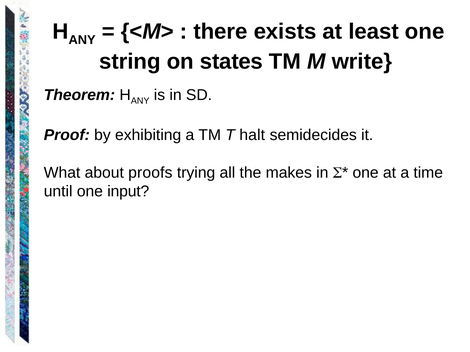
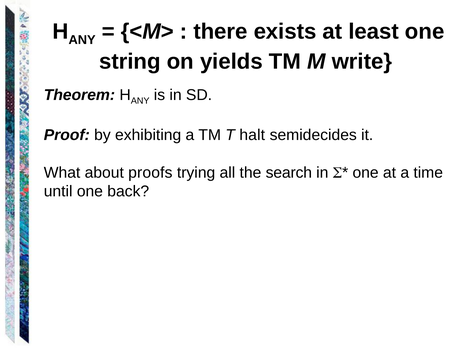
states: states -> yields
makes: makes -> search
input: input -> back
